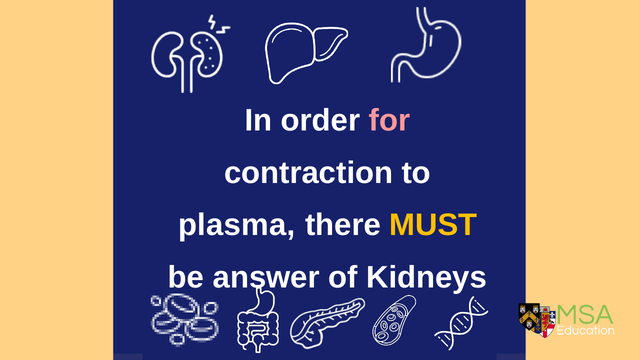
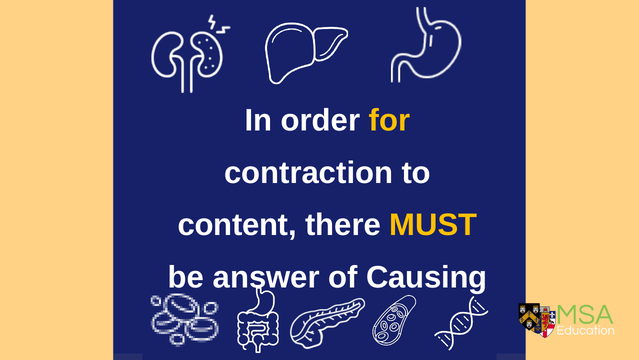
for colour: pink -> yellow
plasma: plasma -> content
Kidneys: Kidneys -> Causing
